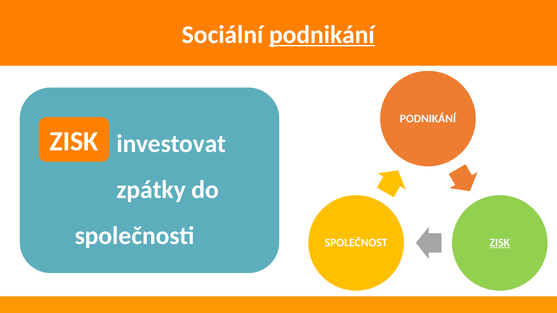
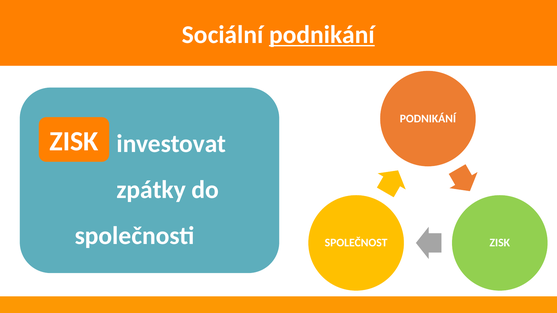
ZISK at (500, 243) underline: present -> none
